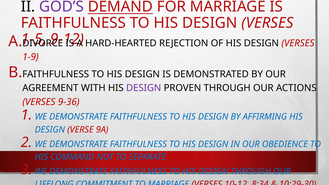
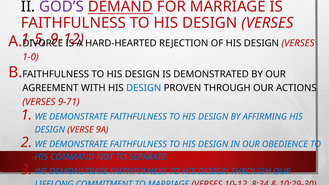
1-9: 1-9 -> 1-0
DESIGN at (144, 88) colour: purple -> blue
9-36: 9-36 -> 9-71
